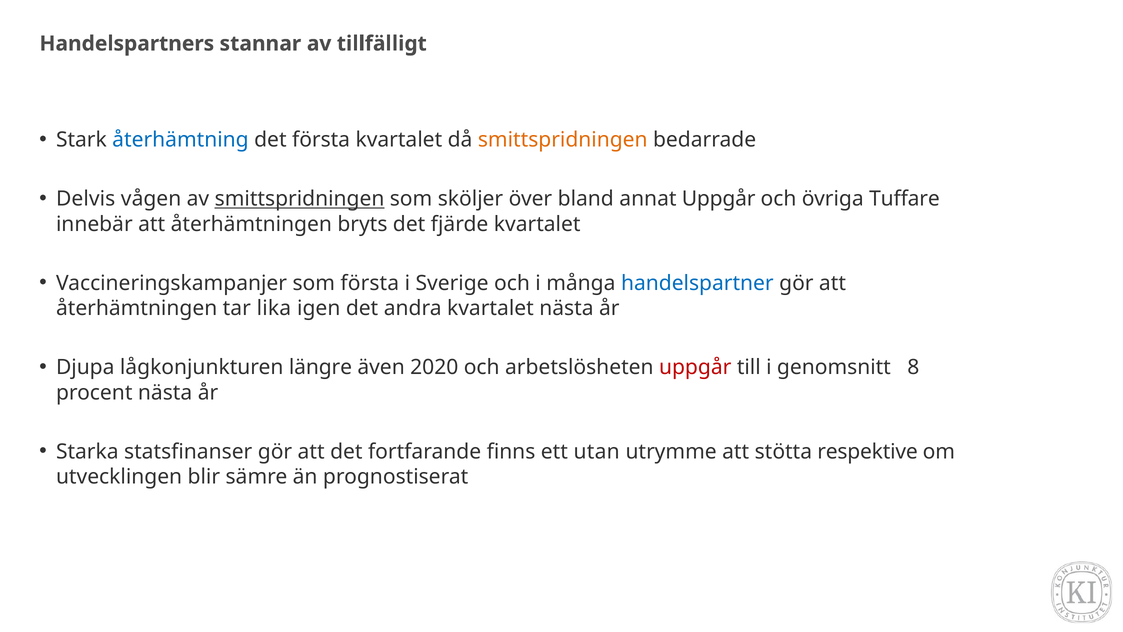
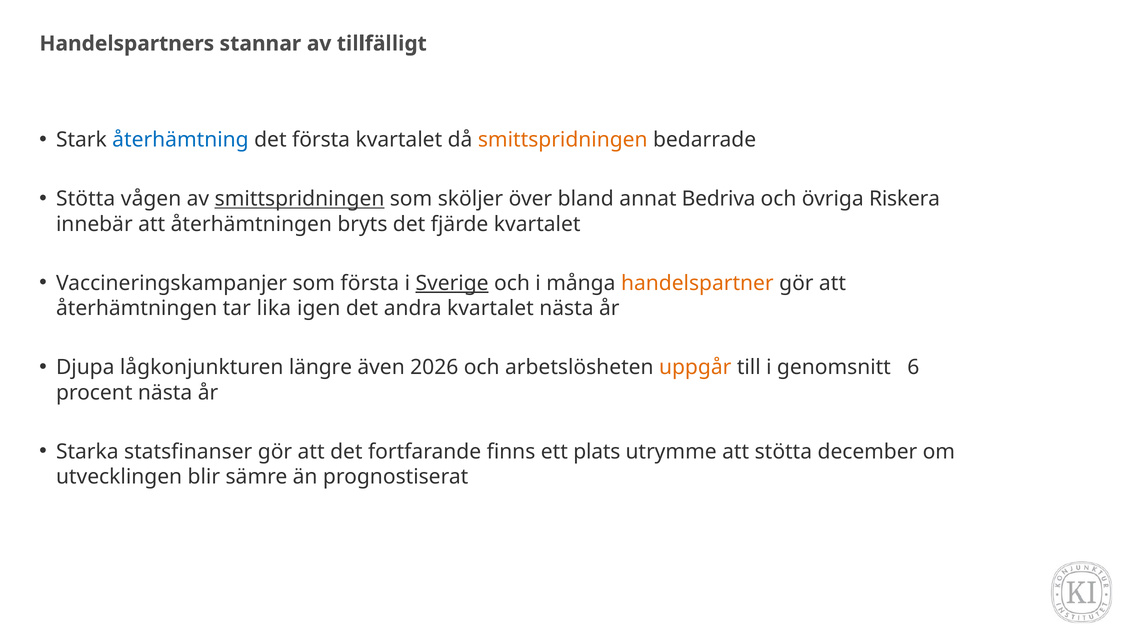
Delvis at (86, 199): Delvis -> Stötta
annat Uppgår: Uppgår -> Bedriva
Tuffare: Tuffare -> Riskera
Sverige underline: none -> present
handelspartner colour: blue -> orange
2020: 2020 -> 2026
uppgår at (695, 367) colour: red -> orange
8: 8 -> 6
utan: utan -> plats
respektive: respektive -> december
